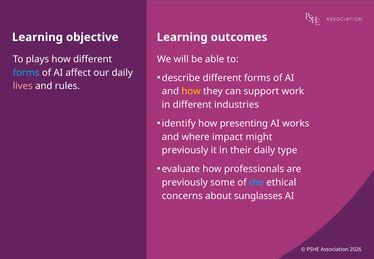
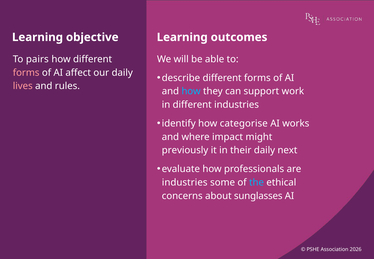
plays: plays -> pairs
forms at (26, 73) colour: light blue -> pink
how at (191, 91) colour: yellow -> light blue
presenting: presenting -> categorise
type: type -> next
previously at (185, 182): previously -> industries
